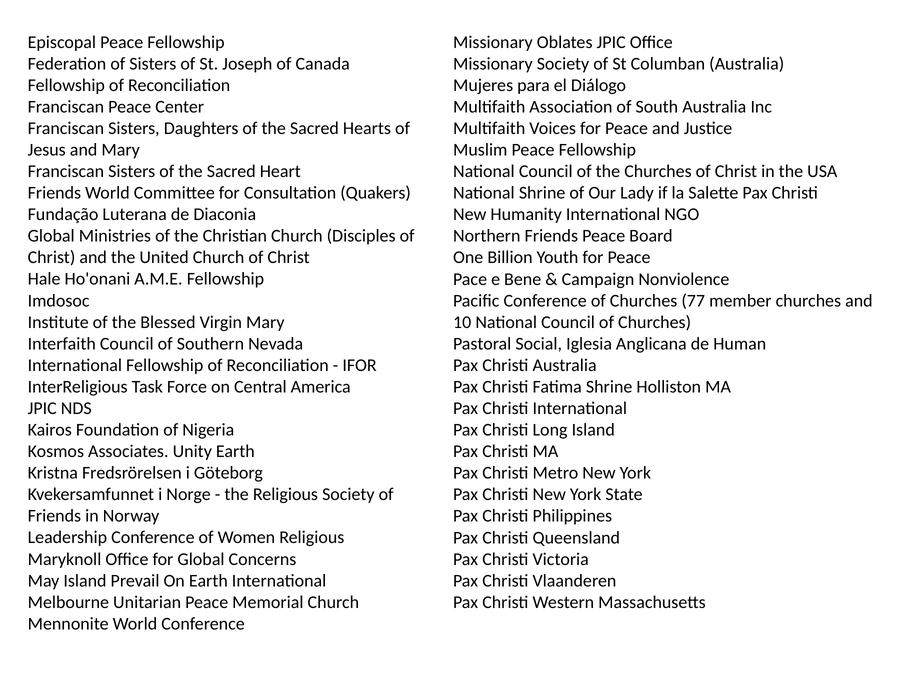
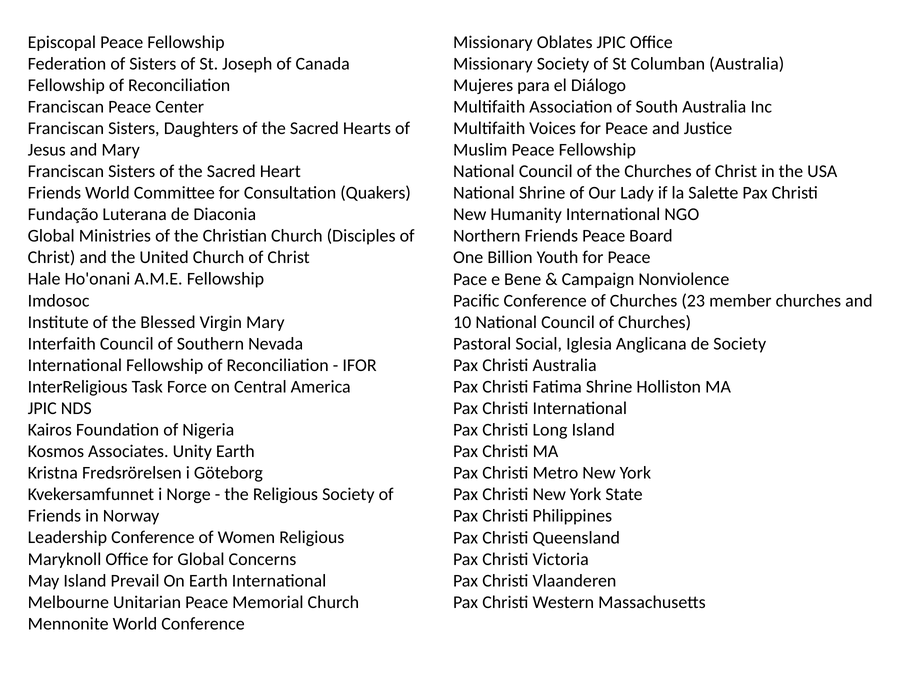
77: 77 -> 23
de Human: Human -> Society
